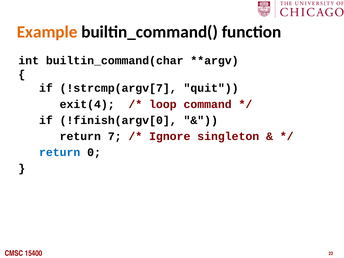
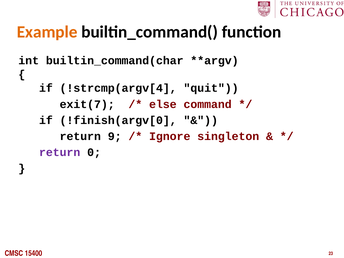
!strcmp(argv[7: !strcmp(argv[7 -> !strcmp(argv[4
exit(4: exit(4 -> exit(7
loop: loop -> else
7: 7 -> 9
return at (60, 152) colour: blue -> purple
